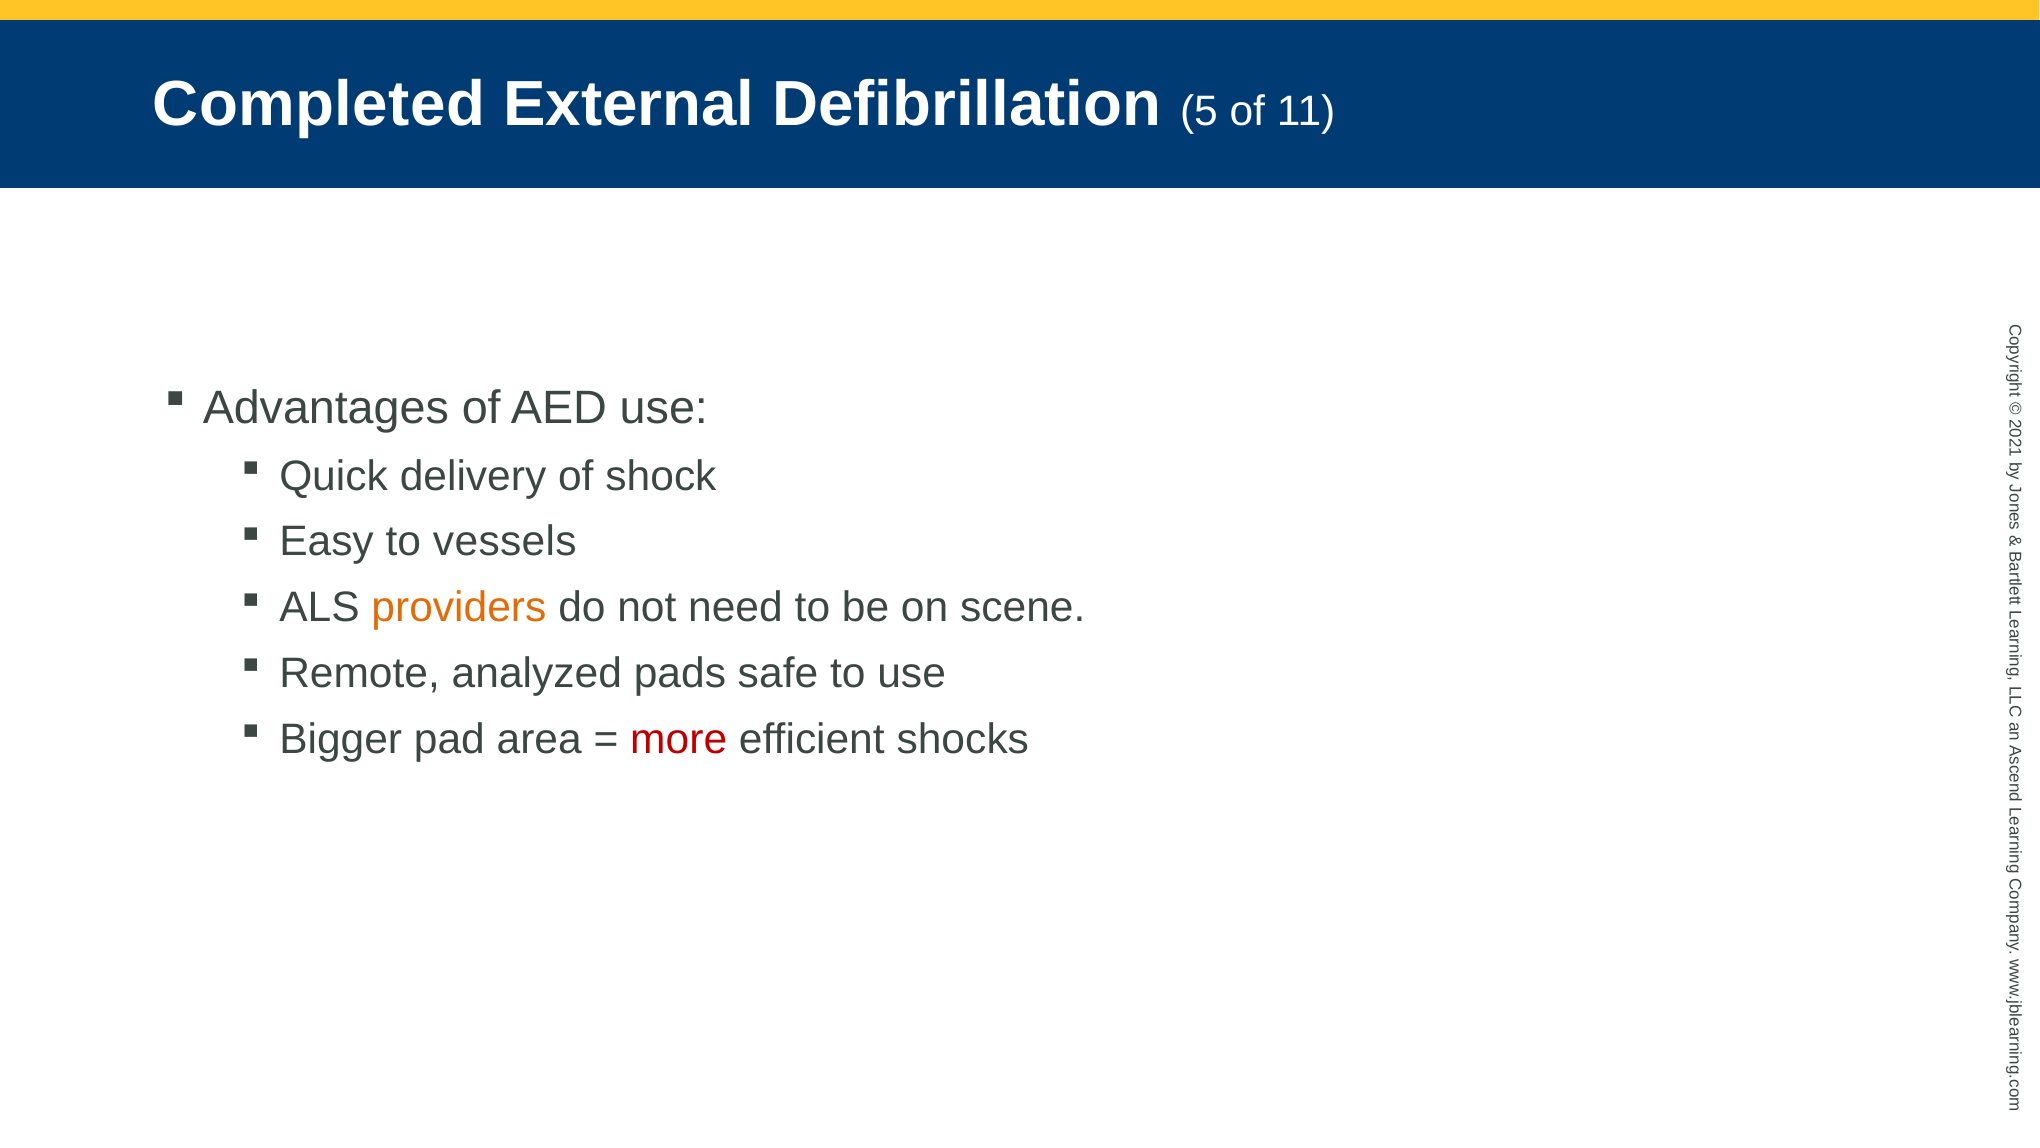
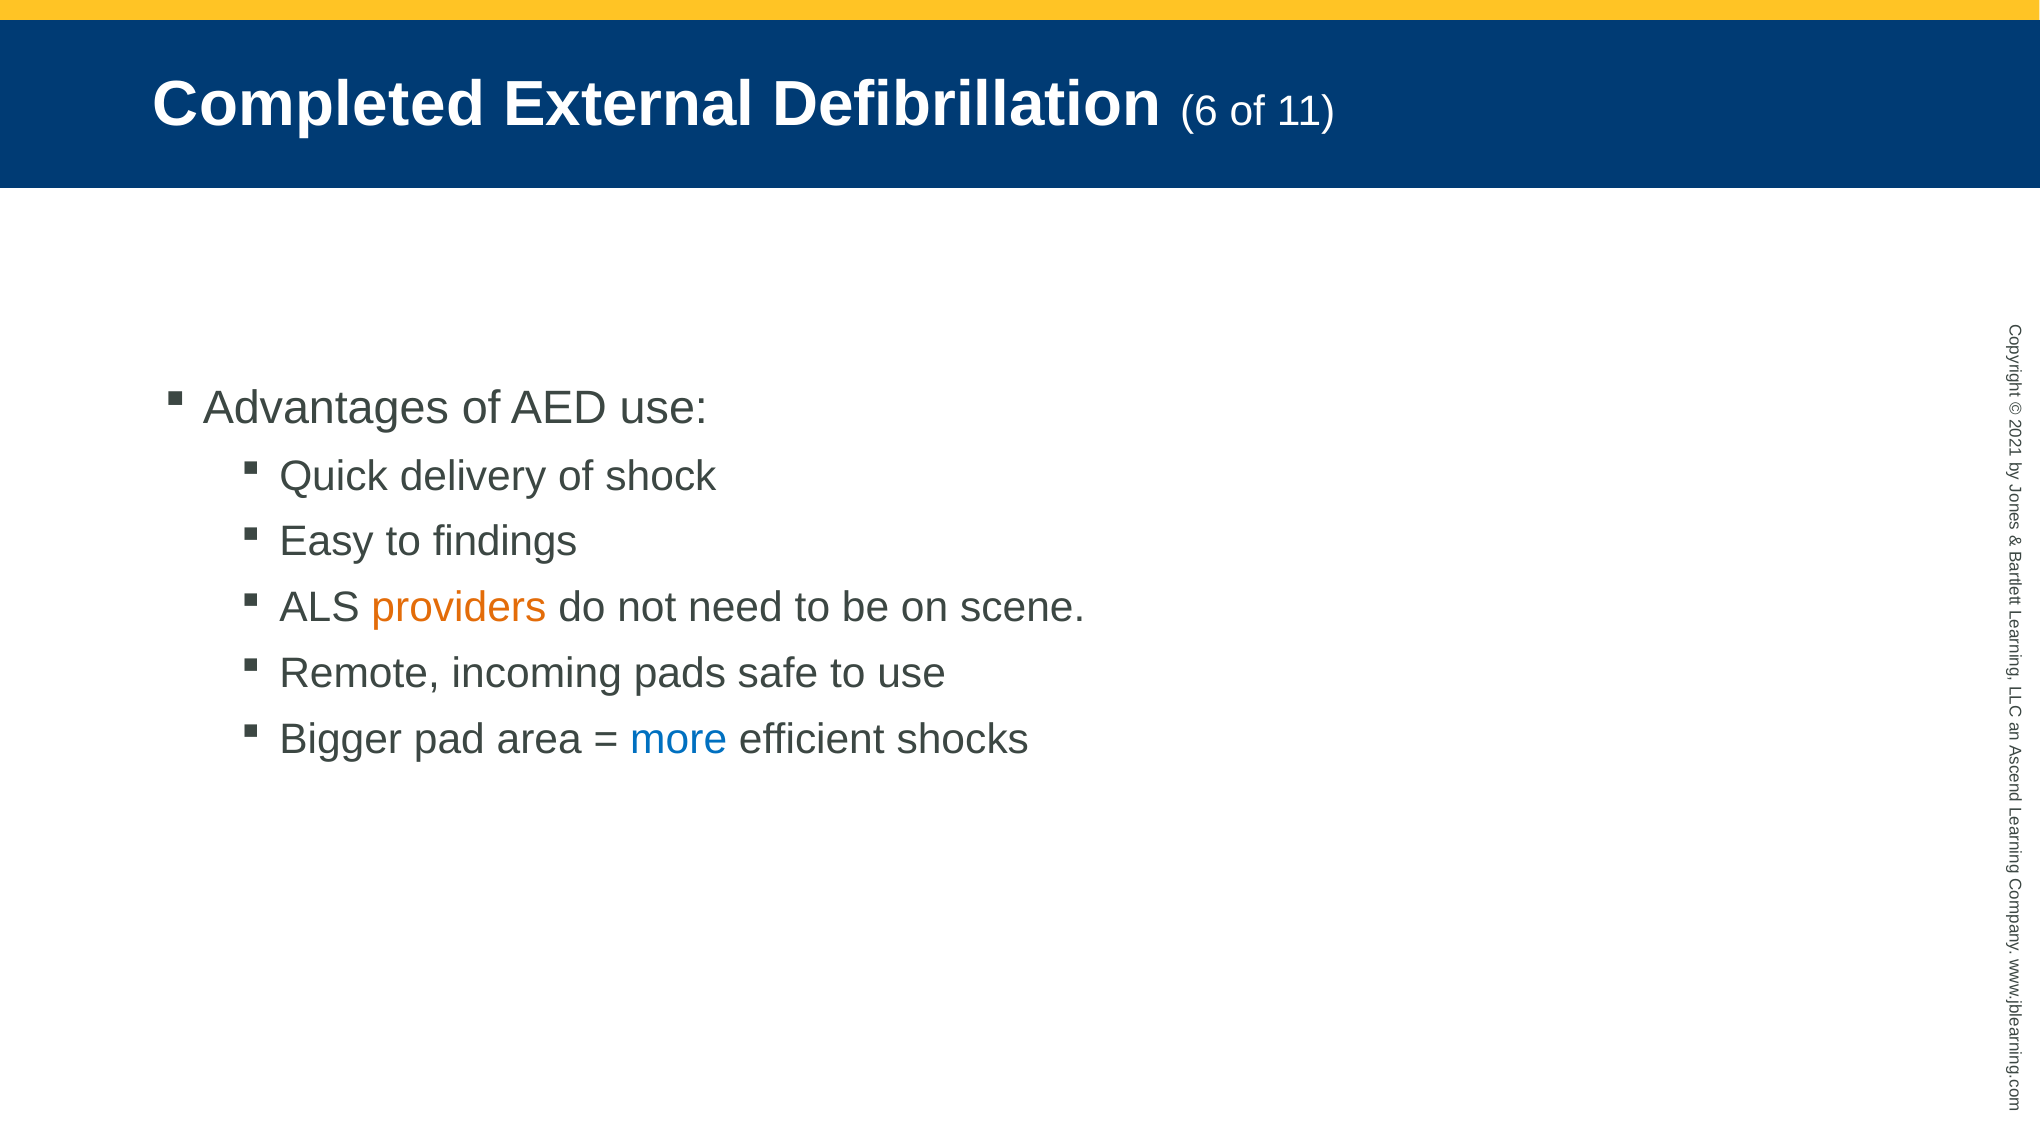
5: 5 -> 6
vessels: vessels -> findings
analyzed: analyzed -> incoming
more colour: red -> blue
